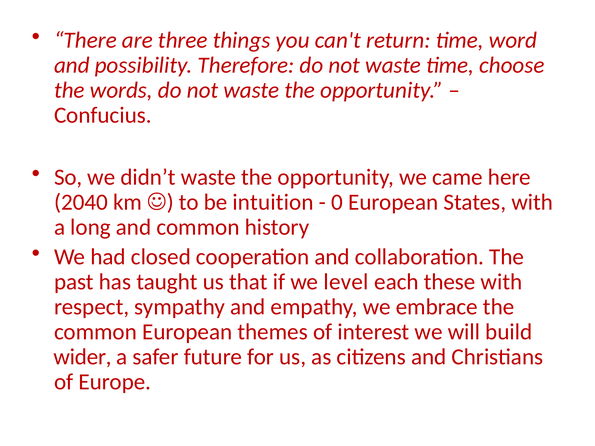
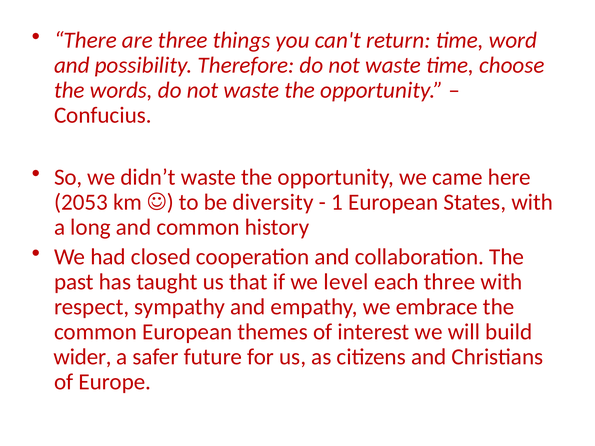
2040: 2040 -> 2053
intuition: intuition -> diversity
0: 0 -> 1
each these: these -> three
